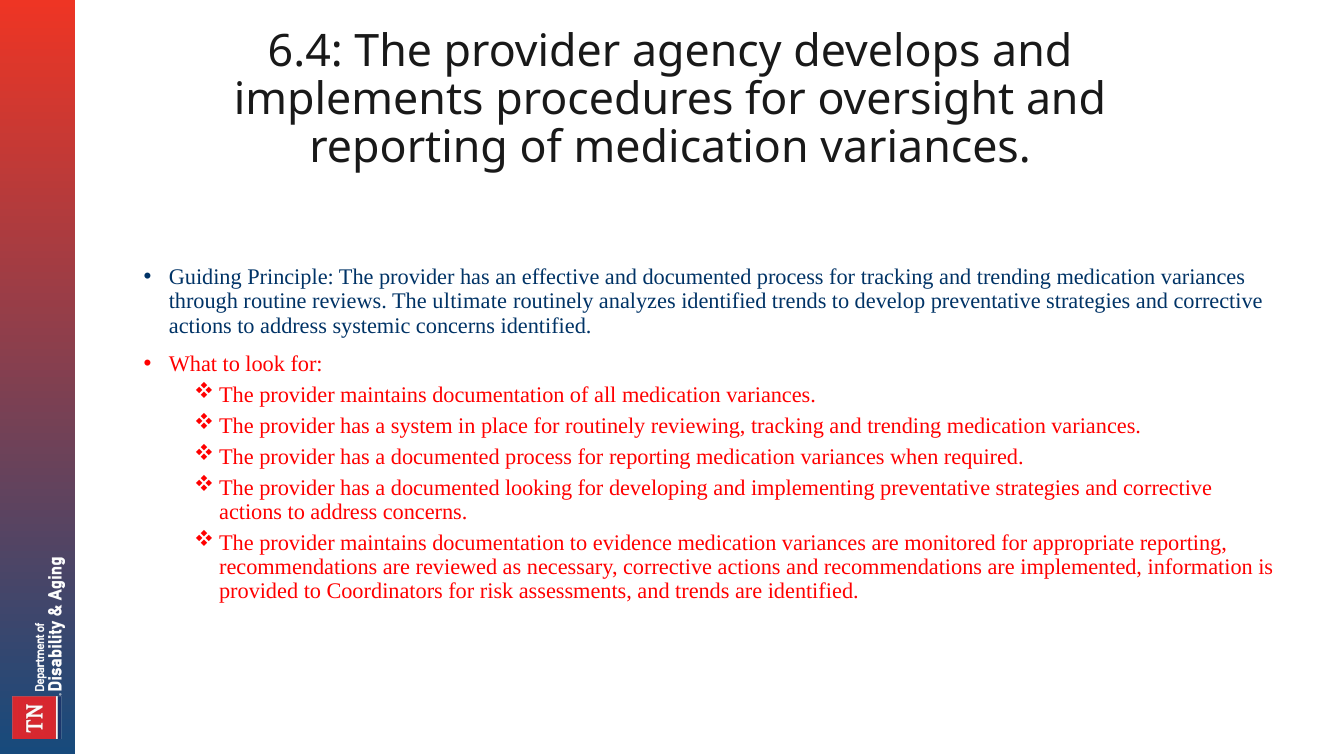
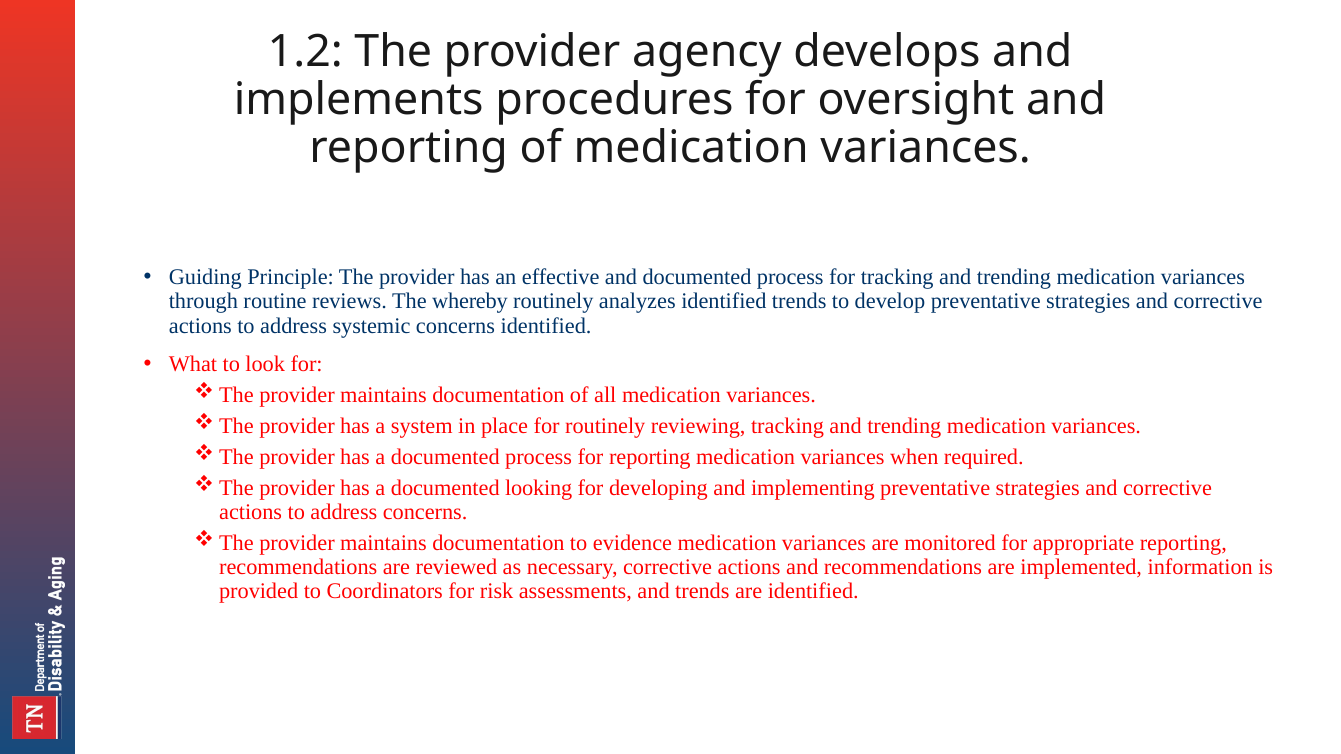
6.4: 6.4 -> 1.2
ultimate: ultimate -> whereby
